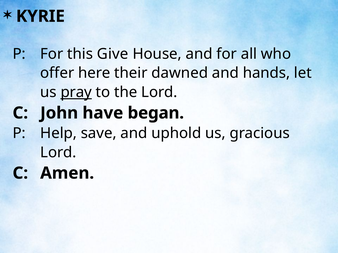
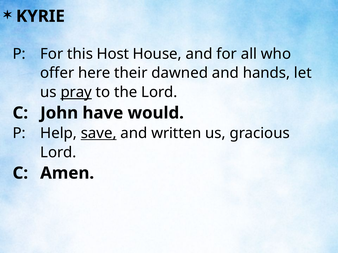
Give: Give -> Host
began: began -> would
save underline: none -> present
uphold: uphold -> written
